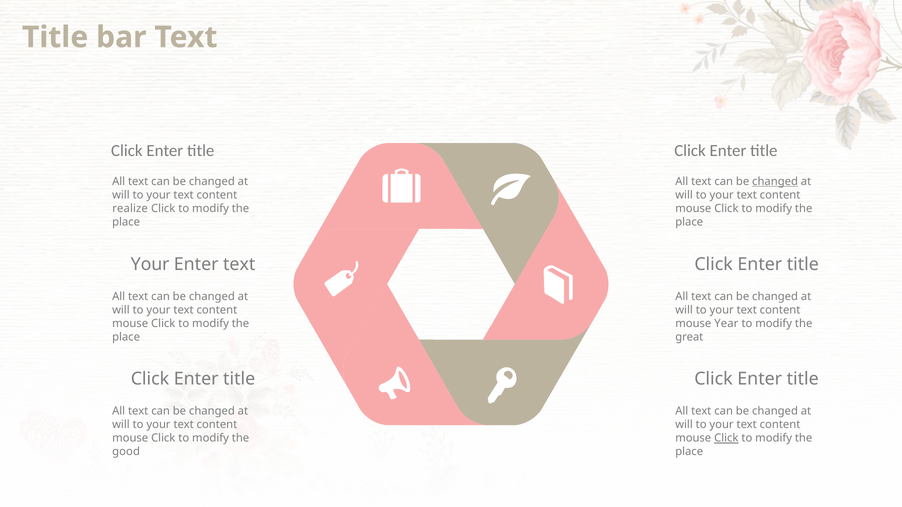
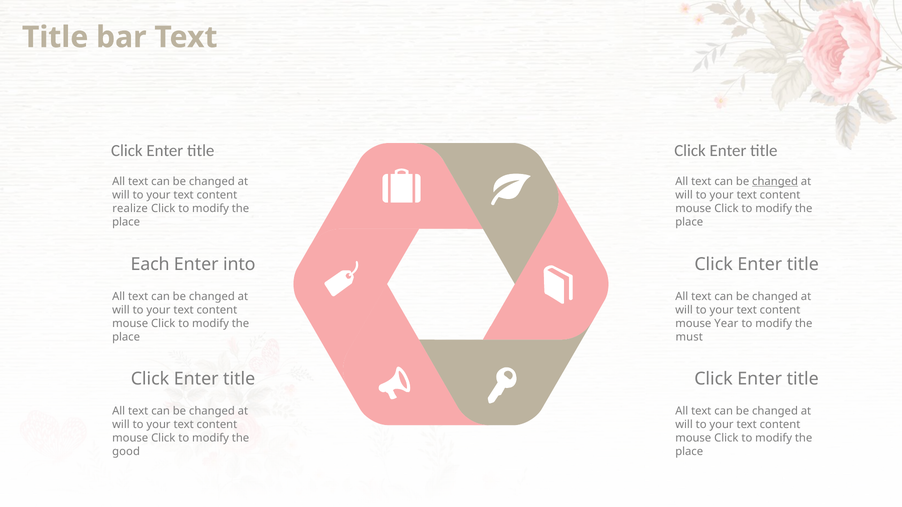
Your at (150, 265): Your -> Each
Enter text: text -> into
great: great -> must
Click at (726, 439) underline: present -> none
